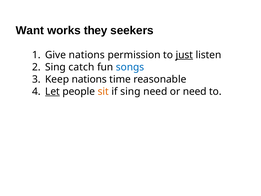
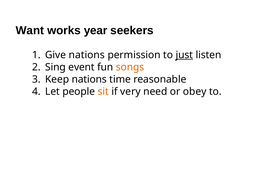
they: they -> year
catch: catch -> event
songs colour: blue -> orange
Let underline: present -> none
if sing: sing -> very
or need: need -> obey
